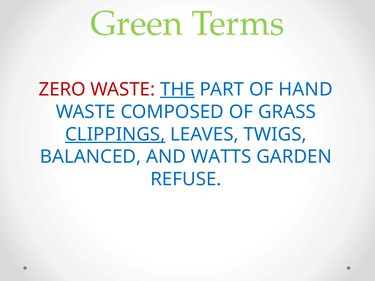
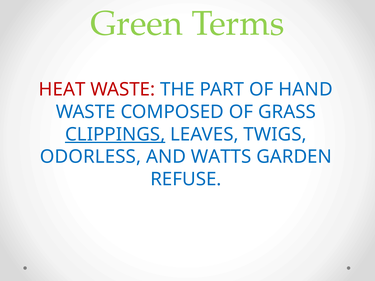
ZERO: ZERO -> HEAT
THE underline: present -> none
BALANCED: BALANCED -> ODORLESS
